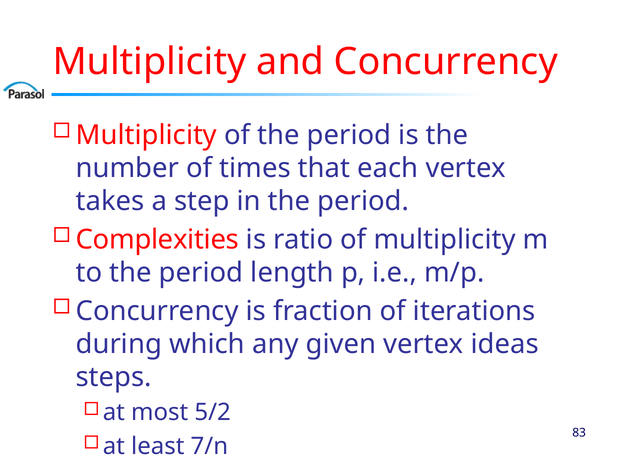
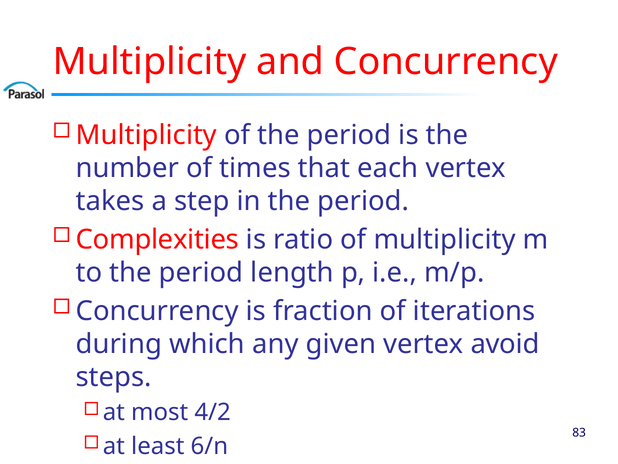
ideas: ideas -> avoid
5/2: 5/2 -> 4/2
7/n: 7/n -> 6/n
